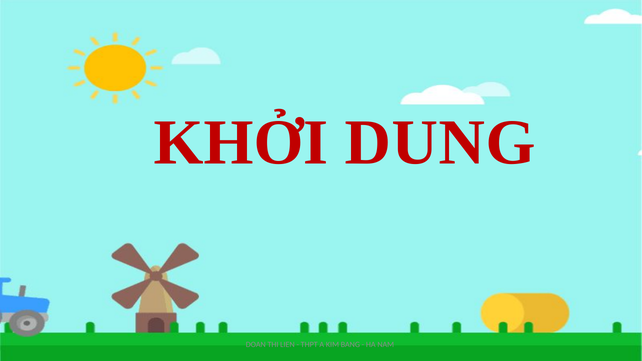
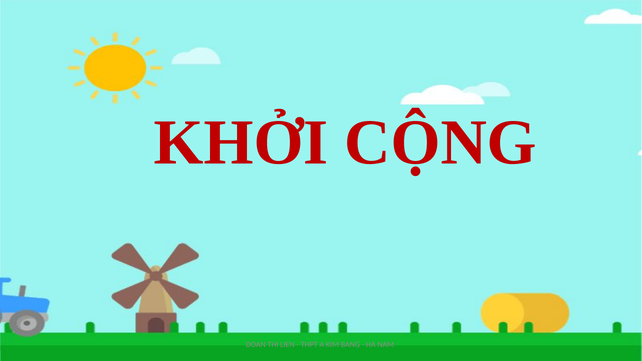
DUNG: DUNG -> CỘNG
